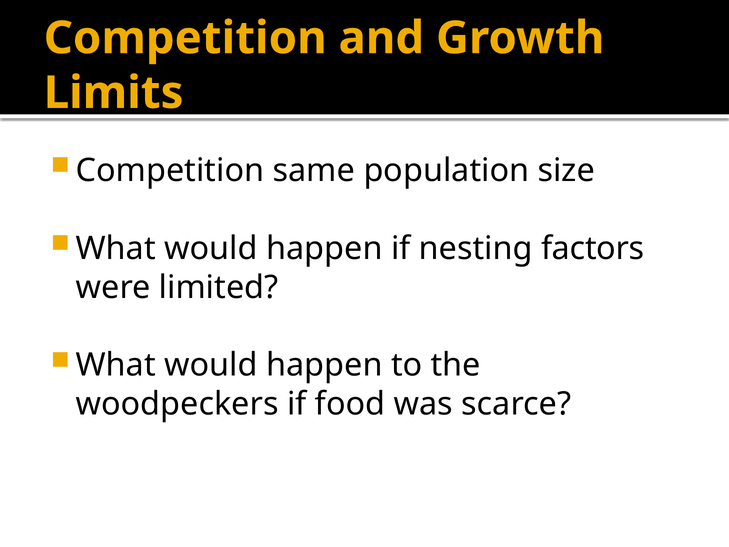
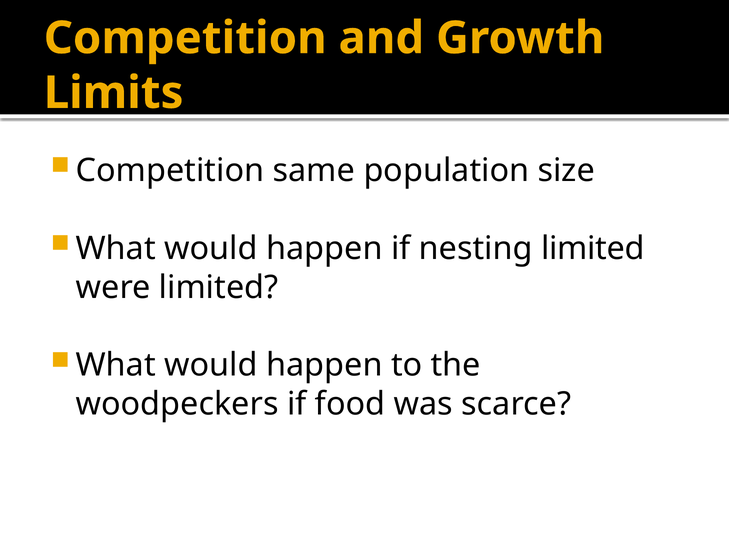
nesting factors: factors -> limited
